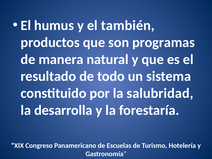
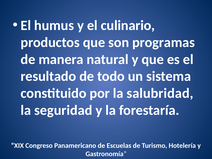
también: también -> culinario
desarrolla: desarrolla -> seguridad
